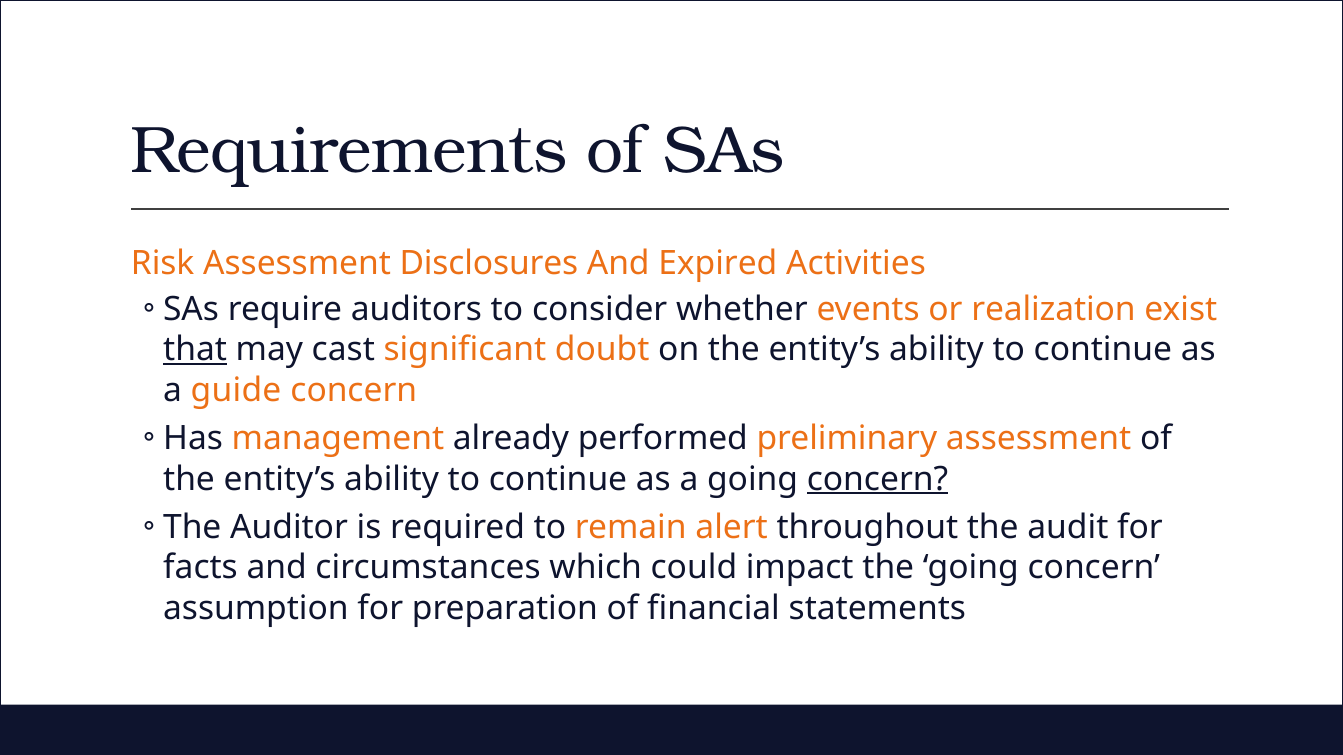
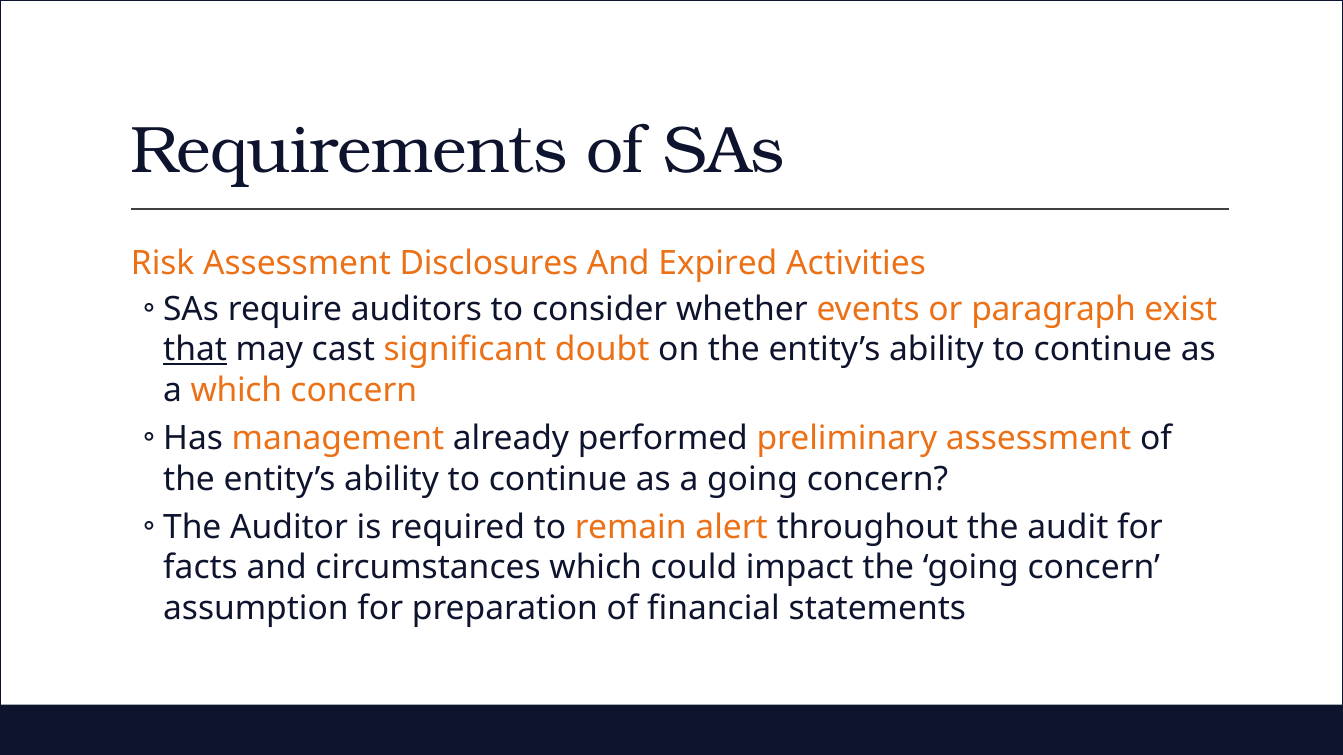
realization: realization -> paragraph
a guide: guide -> which
concern at (878, 479) underline: present -> none
